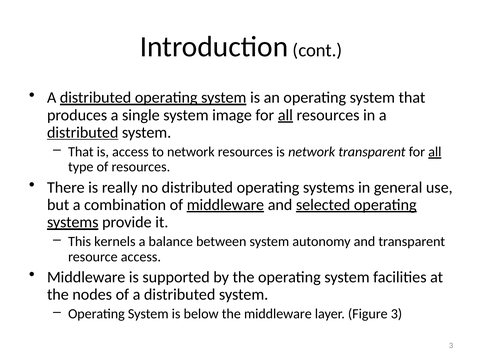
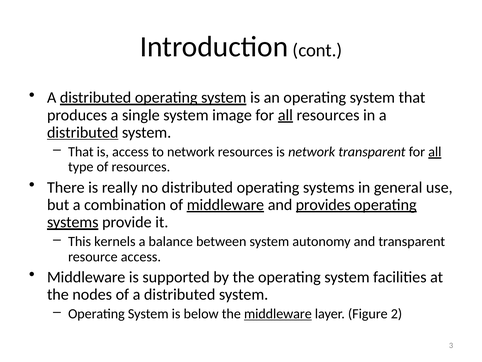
selected: selected -> provides
middleware at (278, 313) underline: none -> present
Figure 3: 3 -> 2
